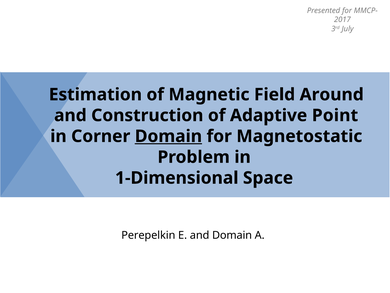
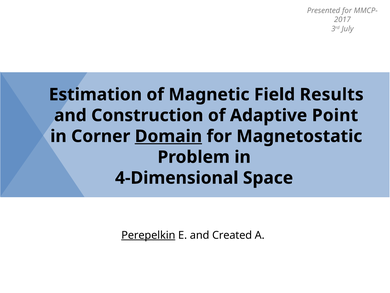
Around: Around -> Results
1-Dimensional: 1-Dimensional -> 4-Dimensional
Perepelkin underline: none -> present
and Domain: Domain -> Created
